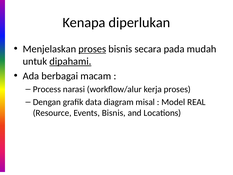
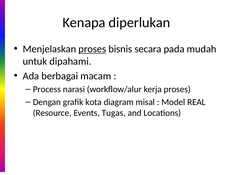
dipahami underline: present -> none
data: data -> kota
Events Bisnis: Bisnis -> Tugas
